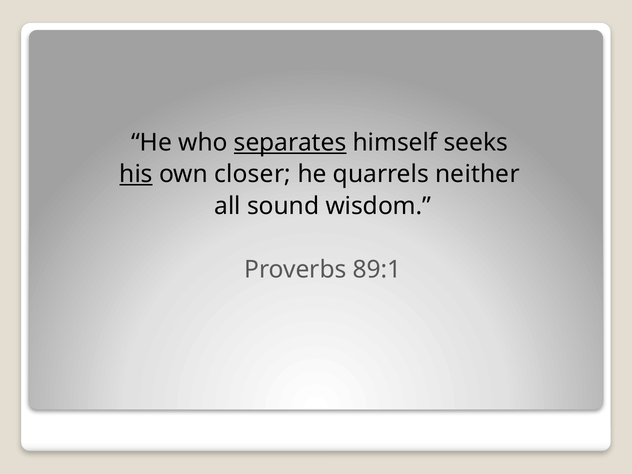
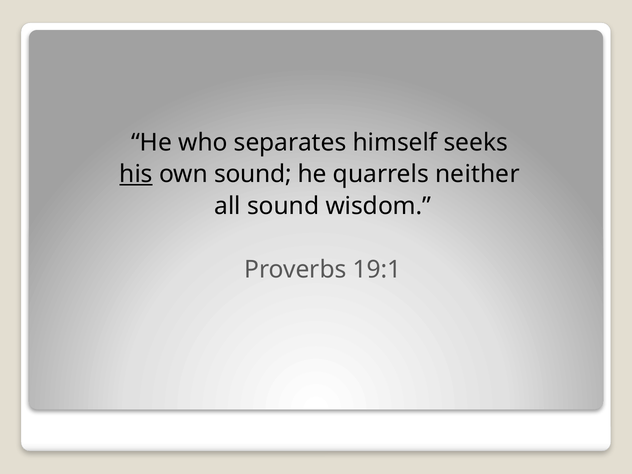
separates underline: present -> none
own closer: closer -> sound
89:1: 89:1 -> 19:1
